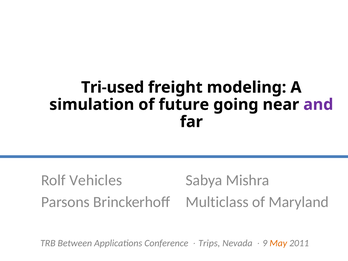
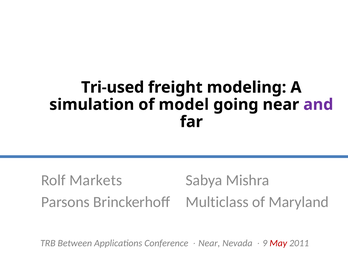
future: future -> model
Vehicles: Vehicles -> Markets
Trips at (209, 243): Trips -> Near
May colour: orange -> red
